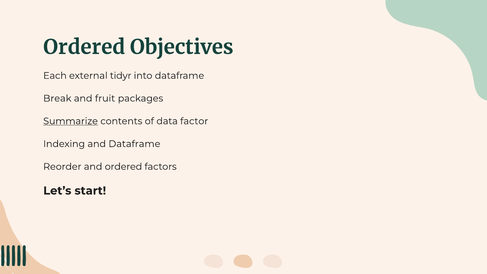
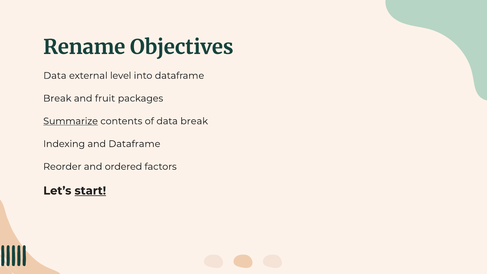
Ordered at (84, 47): Ordered -> Rename
Each at (55, 76): Each -> Data
tidyr: tidyr -> level
data factor: factor -> break
start underline: none -> present
